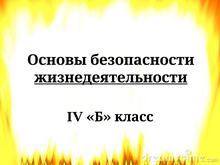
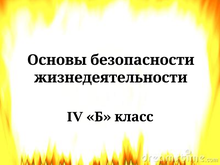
жизнедеятельности underline: present -> none
